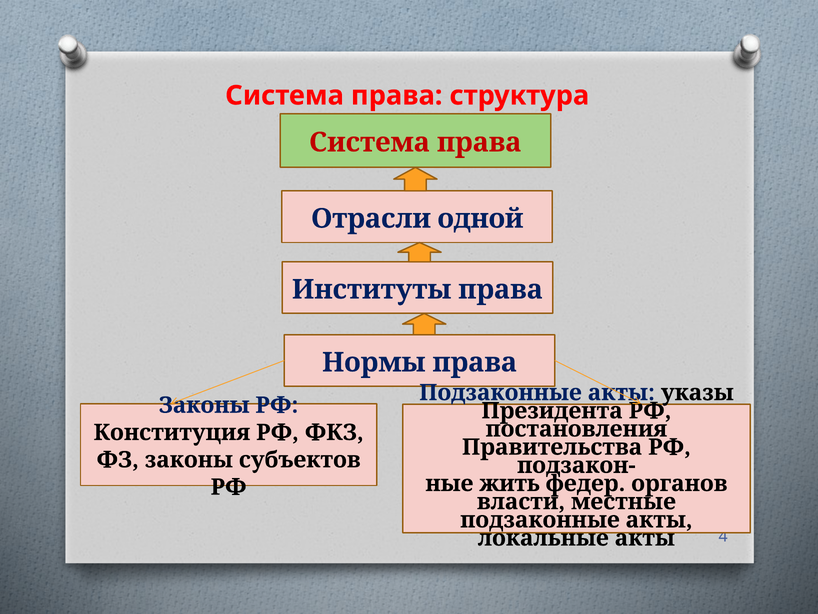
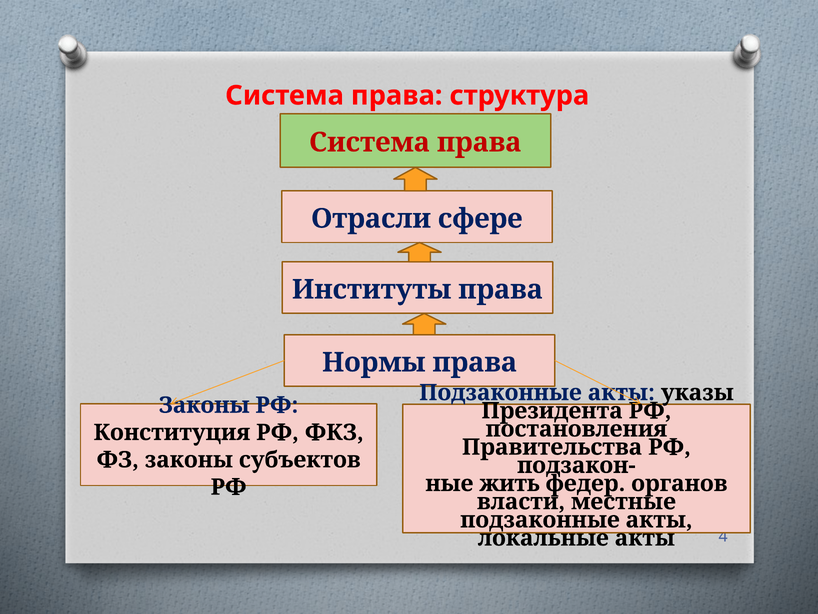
одной: одной -> сфере
